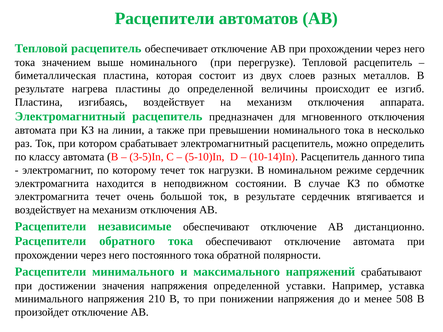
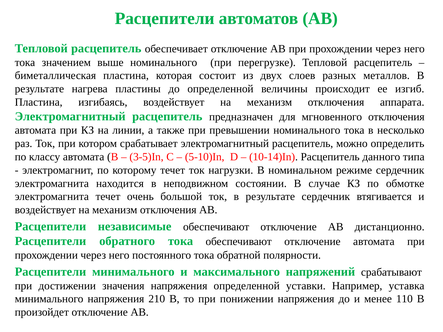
508: 508 -> 110
